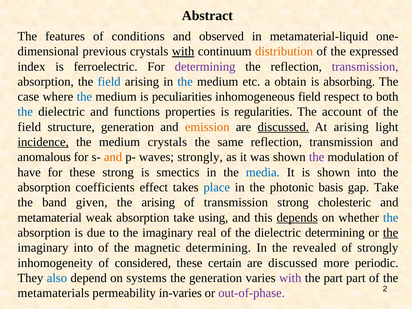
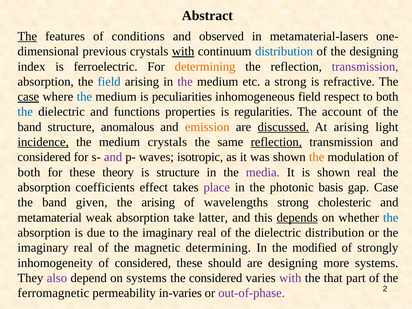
The at (27, 36) underline: none -> present
metamaterial-liquid: metamaterial-liquid -> metamaterial-lasers
distribution at (284, 51) colour: orange -> blue
the expressed: expressed -> designing
determining at (205, 67) colour: purple -> orange
the at (185, 82) colour: blue -> purple
a obtain: obtain -> strong
absorbing: absorbing -> refractive
case at (28, 97) underline: none -> present
field at (29, 127): field -> band
structure generation: generation -> anomalous
reflection at (276, 142) underline: none -> present
anomalous at (44, 157): anomalous -> considered
and at (113, 157) colour: orange -> purple
waves strongly: strongly -> isotropic
the at (317, 157) colour: purple -> orange
have at (29, 172): have -> both
these strong: strong -> theory
is smectics: smectics -> structure
media colour: blue -> purple
shown into: into -> real
place colour: blue -> purple
gap Take: Take -> Case
of transmission: transmission -> wavelengths
using: using -> latter
dielectric determining: determining -> distribution
the at (391, 233) underline: present -> none
into at (83, 248): into -> real
revealed: revealed -> modified
certain: certain -> should
discussed at (293, 263): discussed -> designing
more periodic: periodic -> systems
also colour: blue -> purple
the generation: generation -> considered
the part: part -> that
metamaterials: metamaterials -> ferromagnetic
